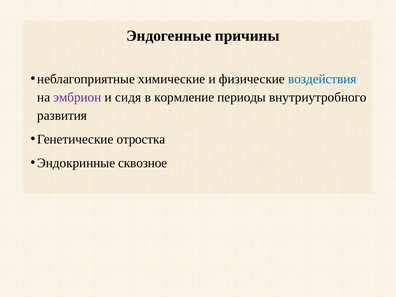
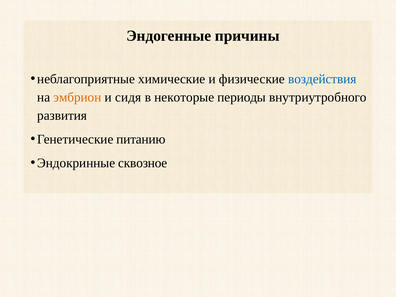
эмбрион colour: purple -> orange
кормление: кормление -> некоторые
отростка: отростка -> питанию
